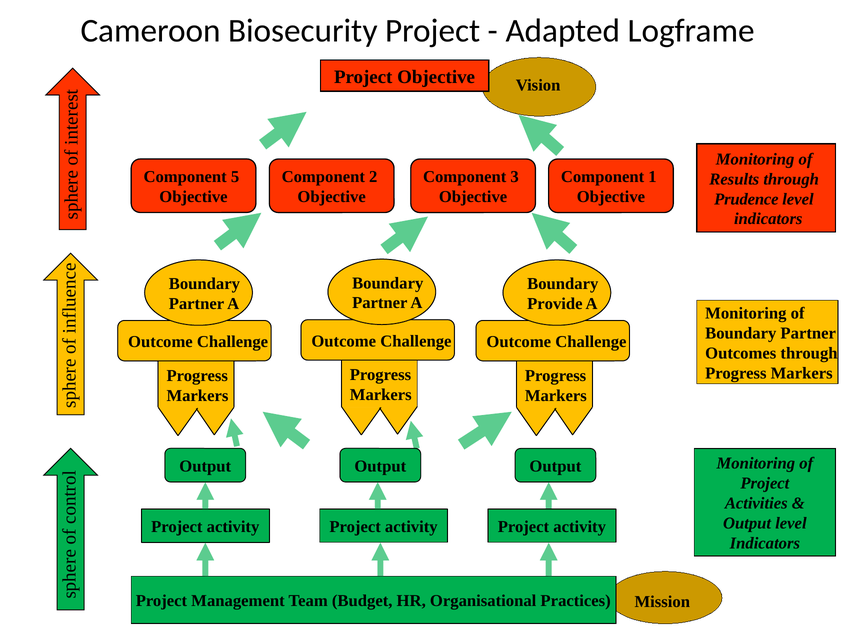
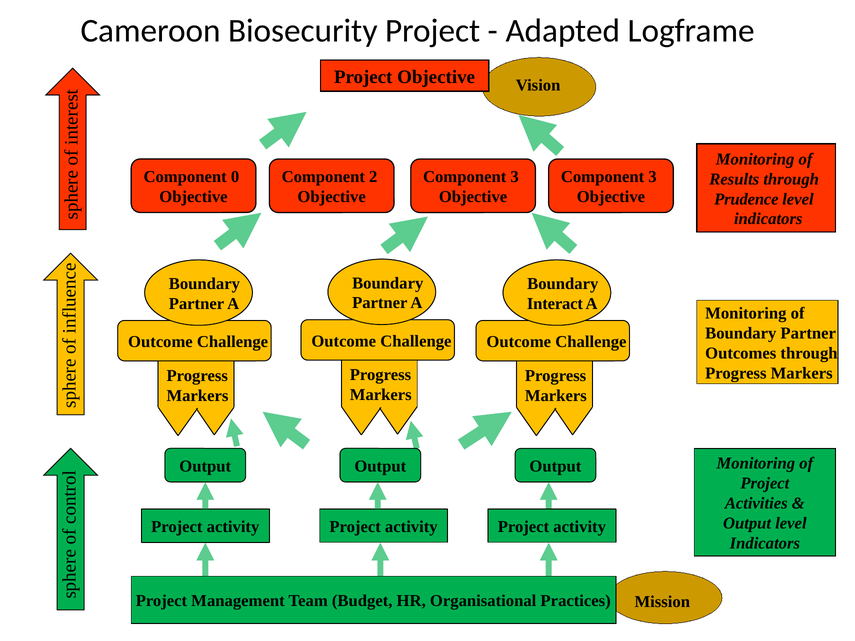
5: 5 -> 0
1 at (653, 177): 1 -> 3
Provide: Provide -> Interact
